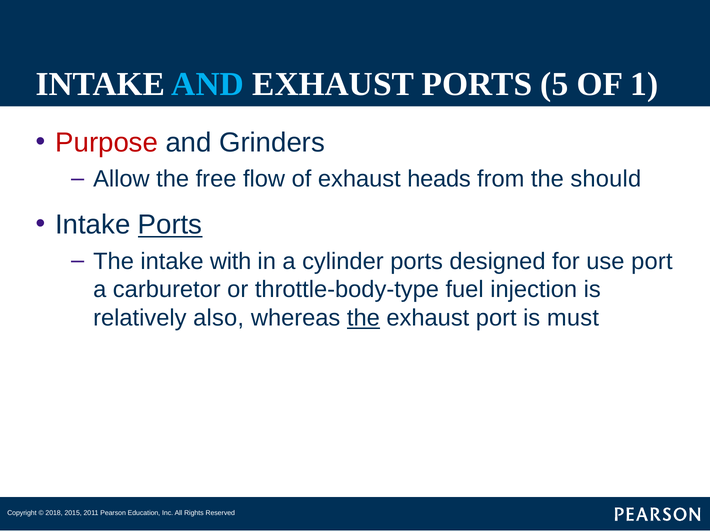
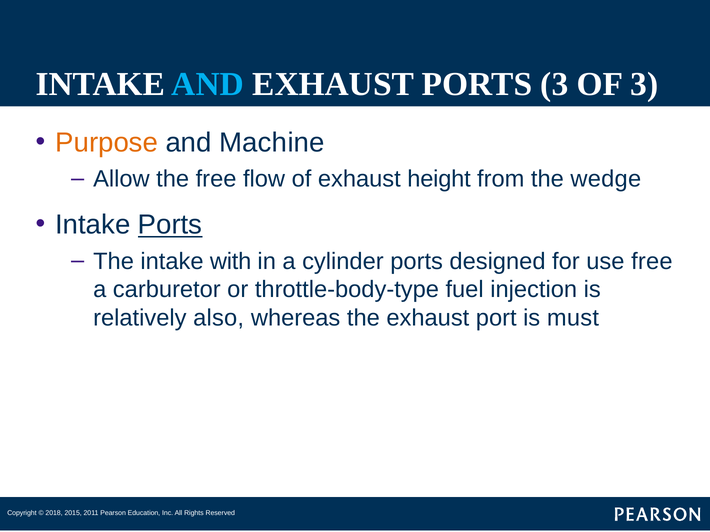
PORTS 5: 5 -> 3
OF 1: 1 -> 3
Purpose colour: red -> orange
Grinders: Grinders -> Machine
heads: heads -> height
should: should -> wedge
use port: port -> free
the at (363, 318) underline: present -> none
